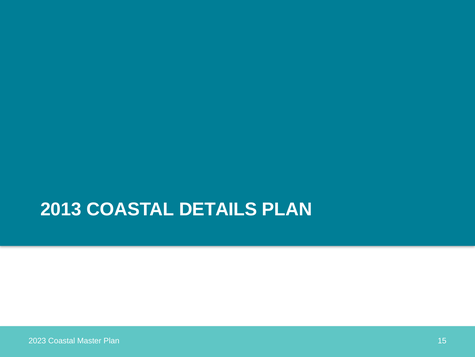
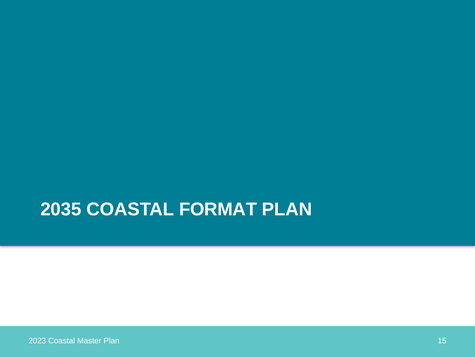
2013: 2013 -> 2035
DETAILS: DETAILS -> FORMAT
